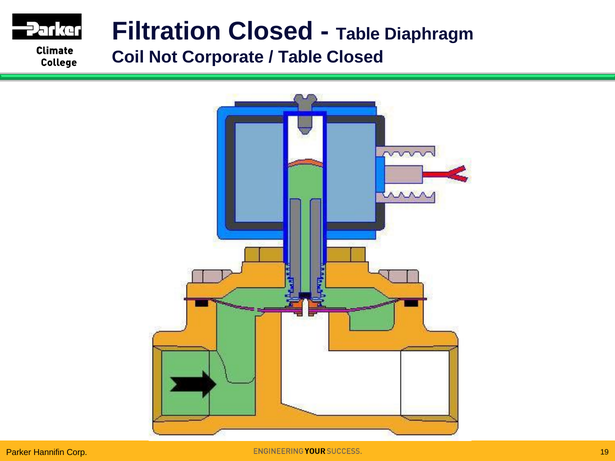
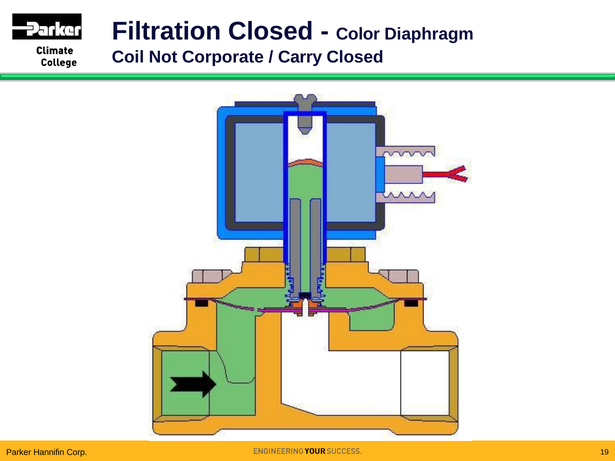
Table at (358, 34): Table -> Color
Table at (300, 57): Table -> Carry
